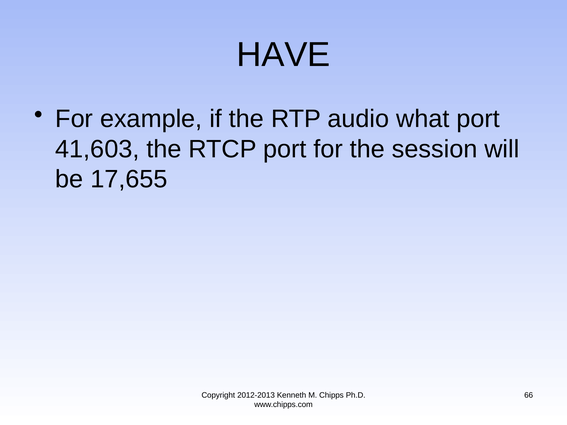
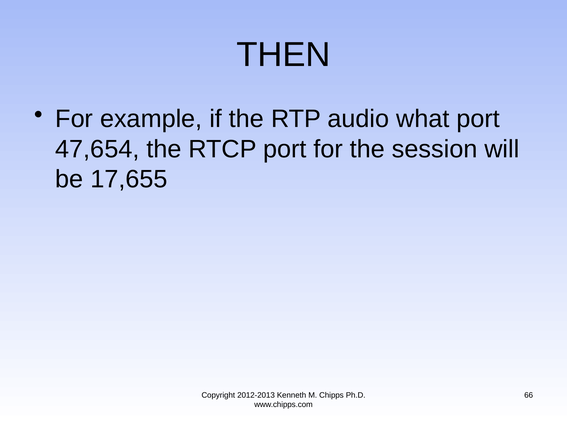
HAVE: HAVE -> THEN
41,603: 41,603 -> 47,654
